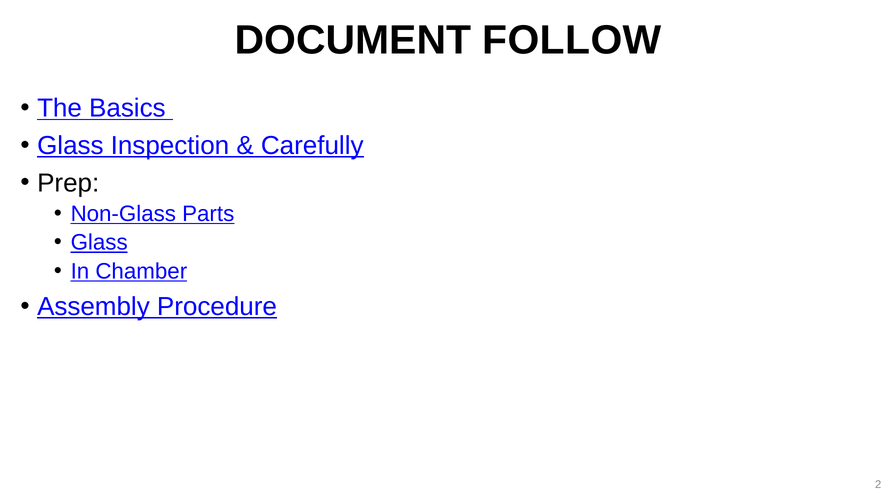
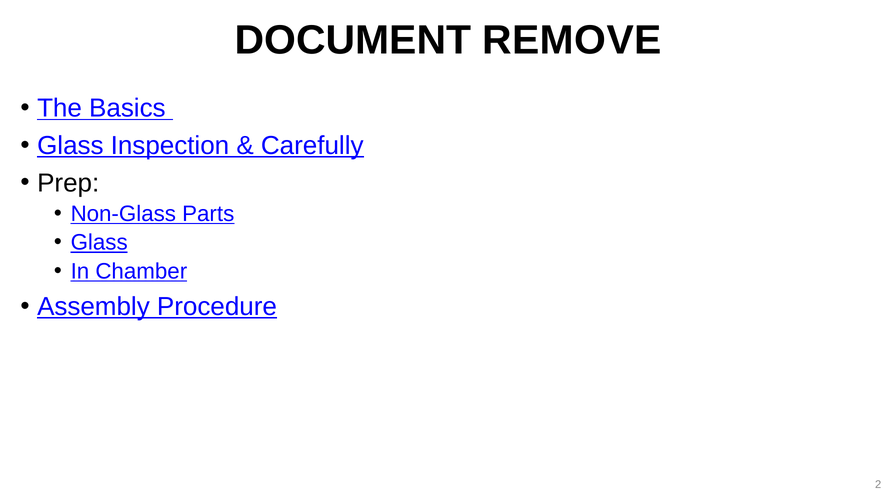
FOLLOW: FOLLOW -> REMOVE
